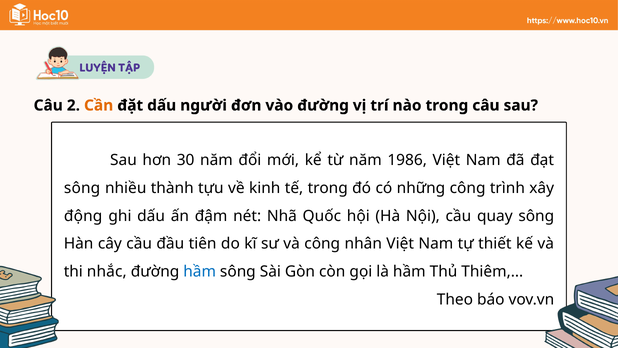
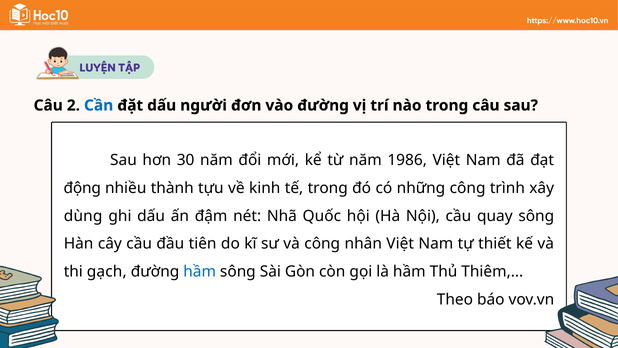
Cần colour: orange -> blue
sông at (82, 188): sông -> động
động: động -> dùng
nhắc: nhắc -> gạch
